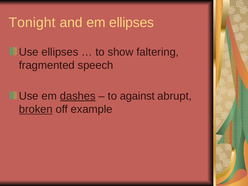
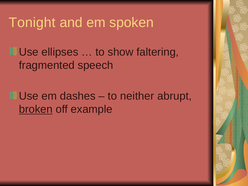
em ellipses: ellipses -> spoken
dashes underline: present -> none
against: against -> neither
